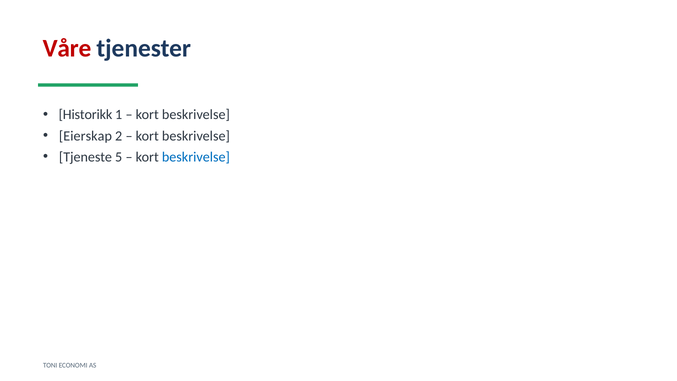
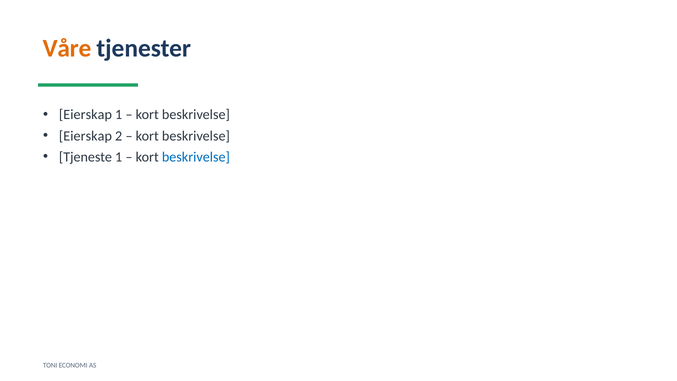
Våre colour: red -> orange
Historikk at (86, 115): Historikk -> Eierskap
Tjeneste 5: 5 -> 1
